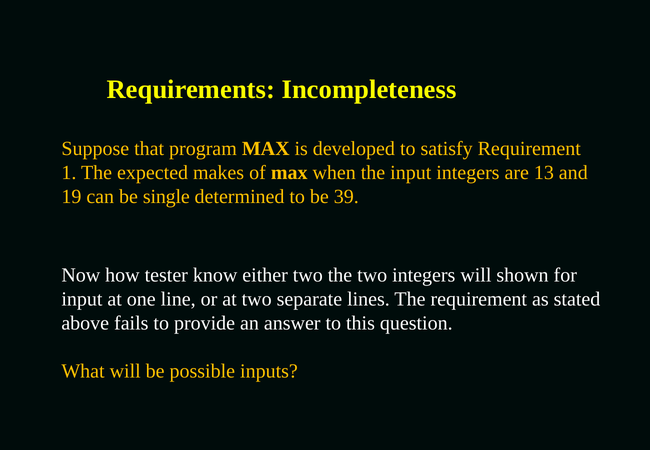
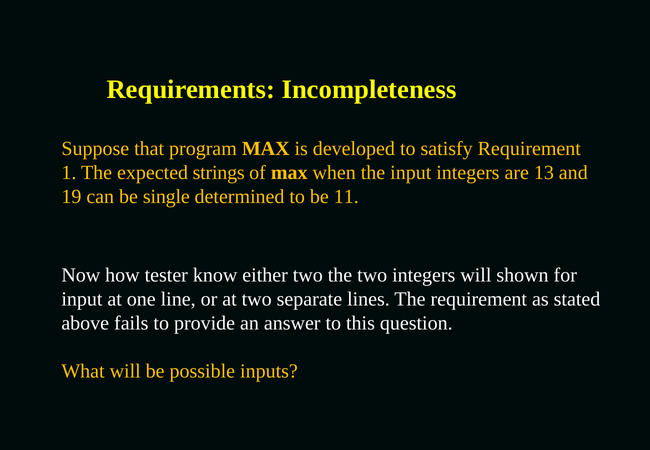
makes: makes -> strings
39: 39 -> 11
